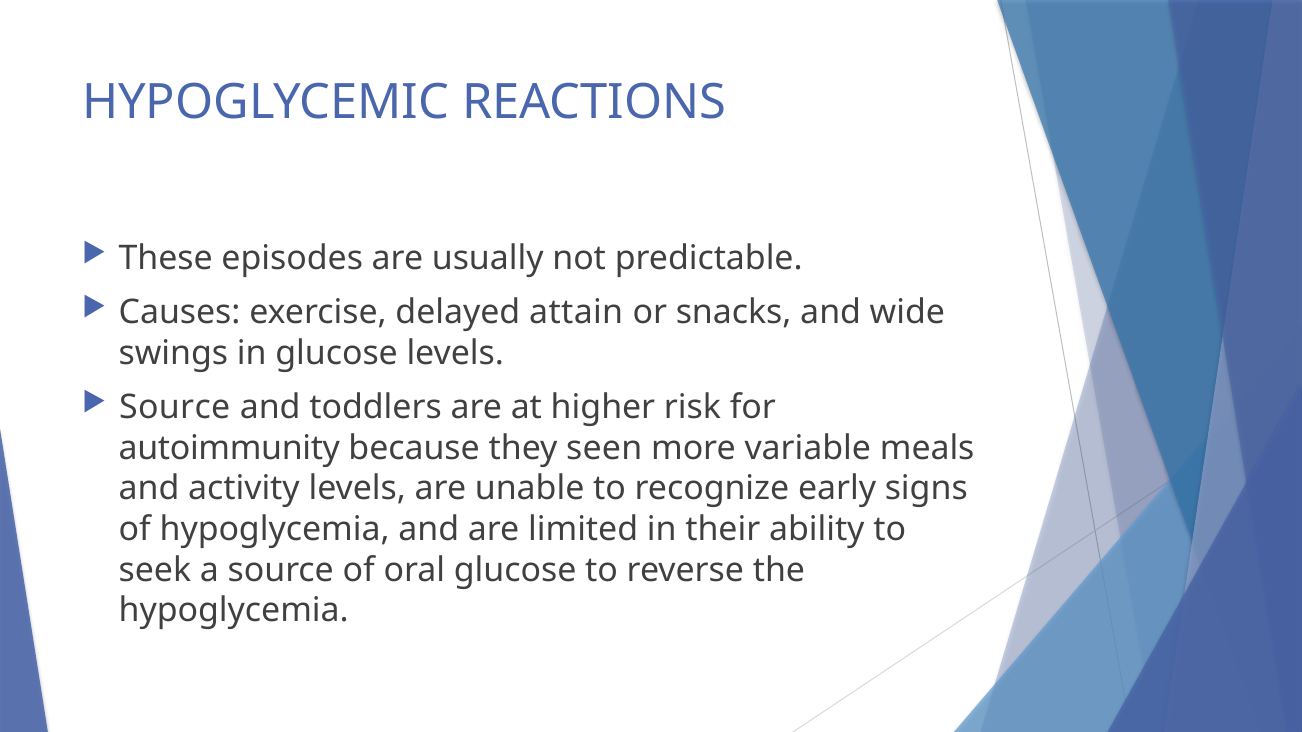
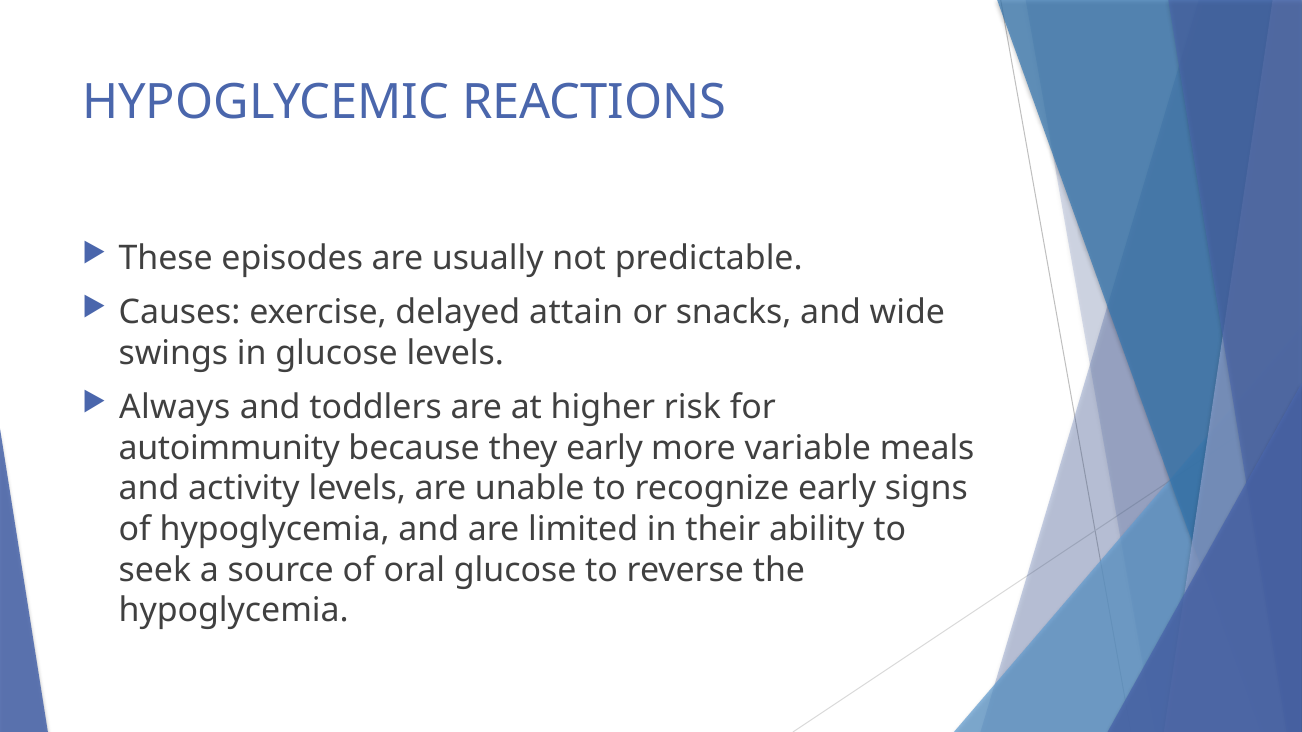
Source at (175, 408): Source -> Always
they seen: seen -> early
